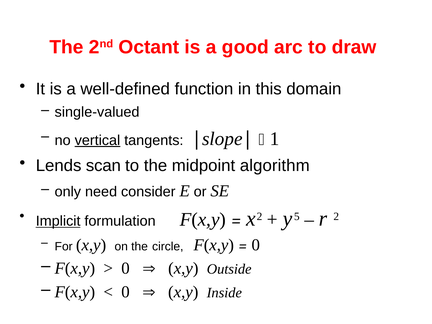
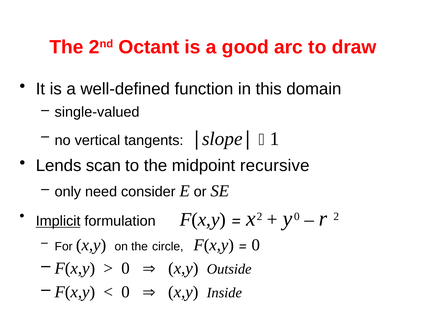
vertical underline: present -> none
algorithm: algorithm -> recursive
y 5: 5 -> 0
